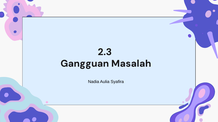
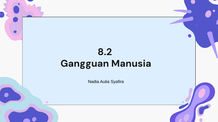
2.3: 2.3 -> 8.2
Masalah: Masalah -> Manusia
